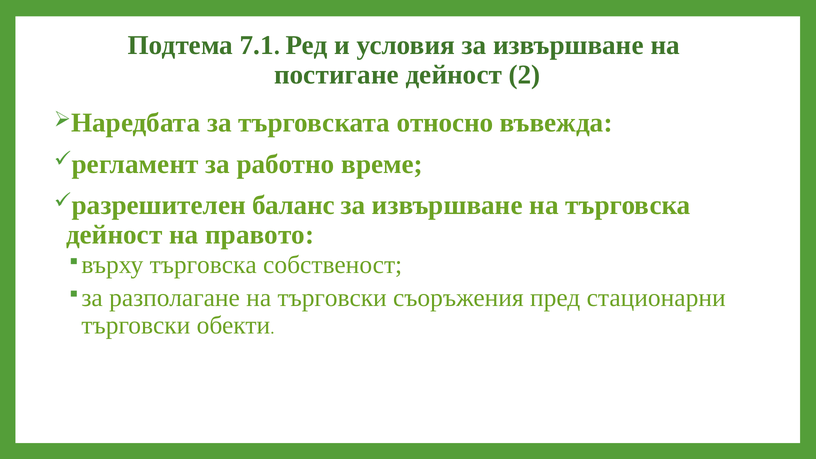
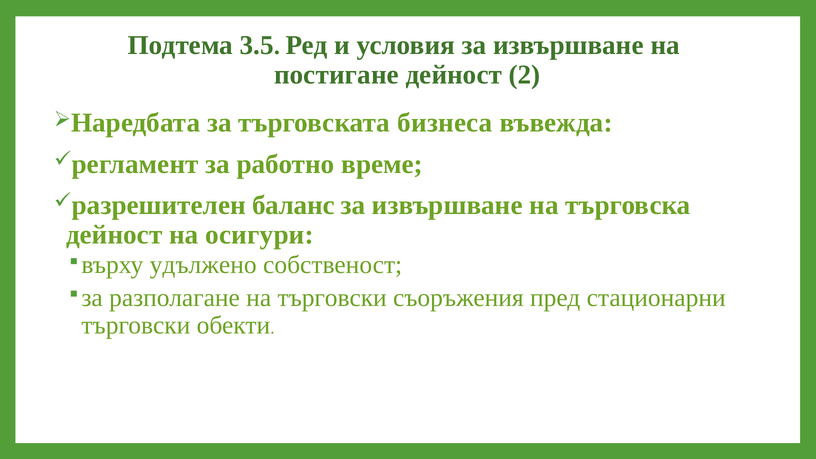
7.1: 7.1 -> 3.5
относно: относно -> бизнеса
правото: правото -> осигури
търговска at (203, 265): търговска -> удължено
